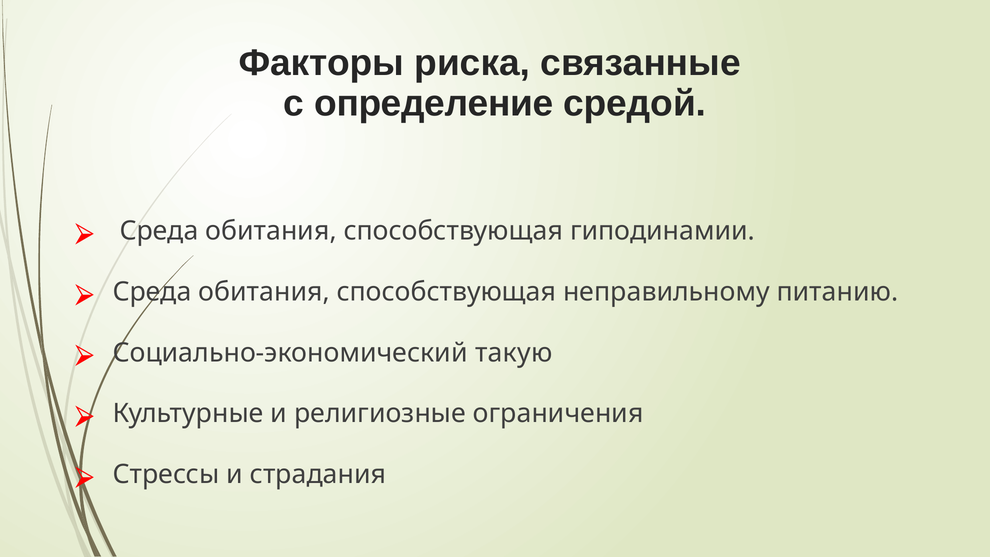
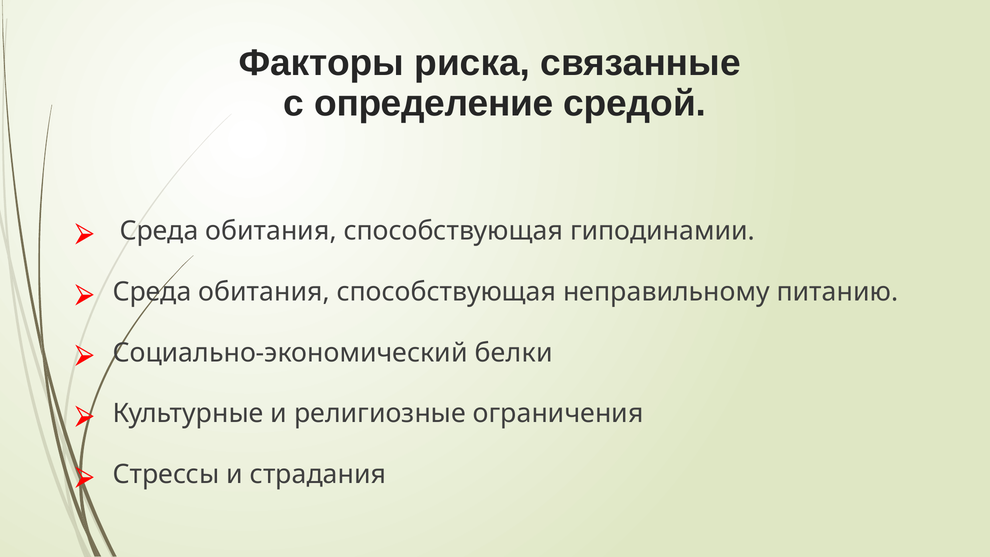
такую: такую -> белки
